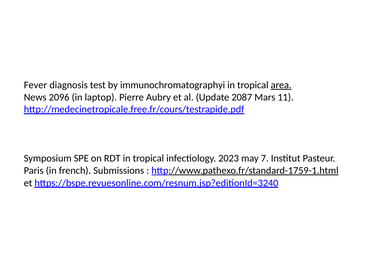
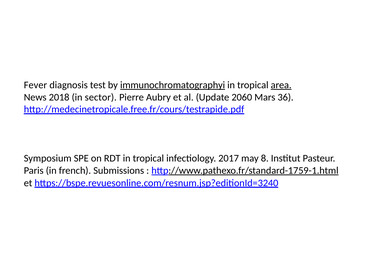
immunochromatographyi underline: none -> present
2096: 2096 -> 2018
laptop: laptop -> sector
2087: 2087 -> 2060
11: 11 -> 36
2023: 2023 -> 2017
7: 7 -> 8
